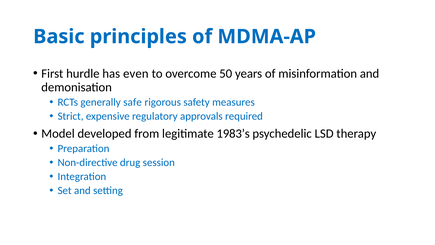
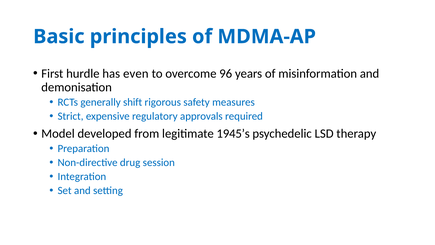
50: 50 -> 96
safe: safe -> shift
1983’s: 1983’s -> 1945’s
